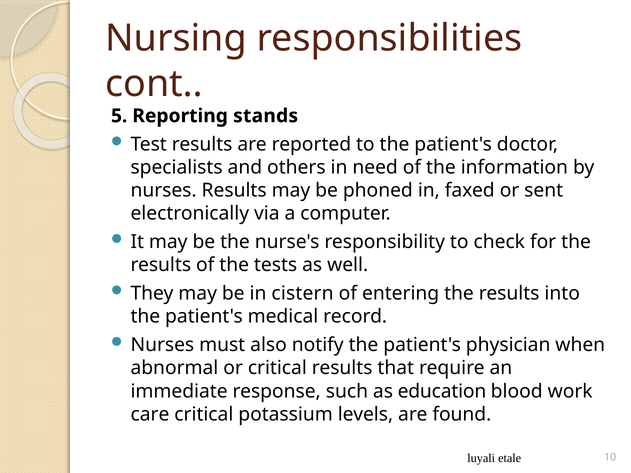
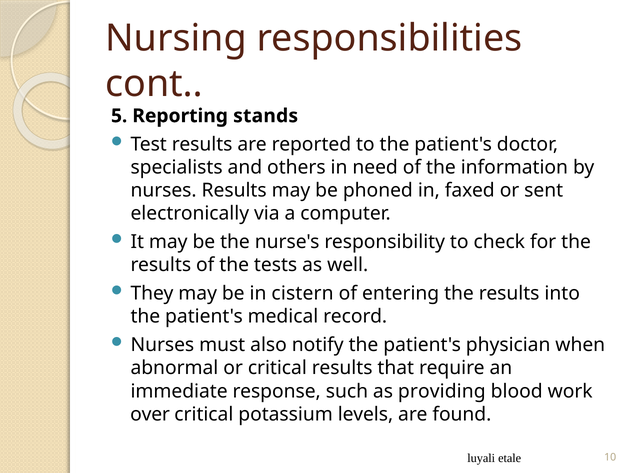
education: education -> providing
care: care -> over
